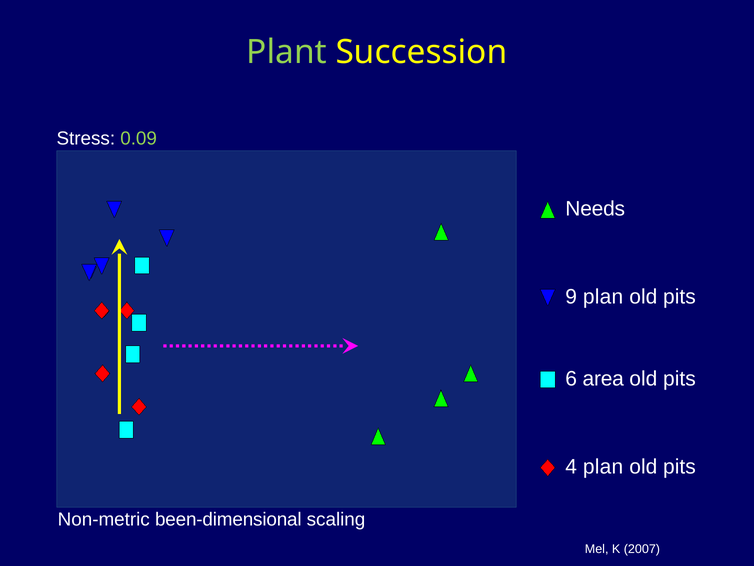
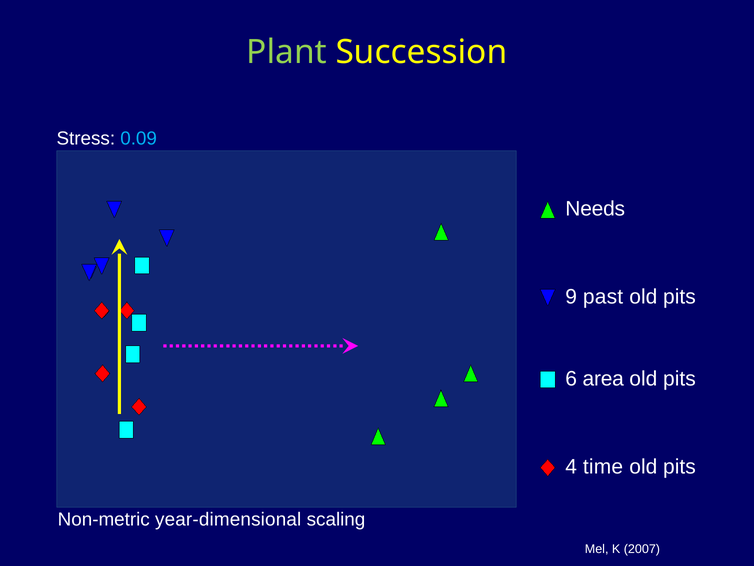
0.09 colour: light green -> light blue
9 plan: plan -> past
4 plan: plan -> time
been-dimensional: been-dimensional -> year-dimensional
